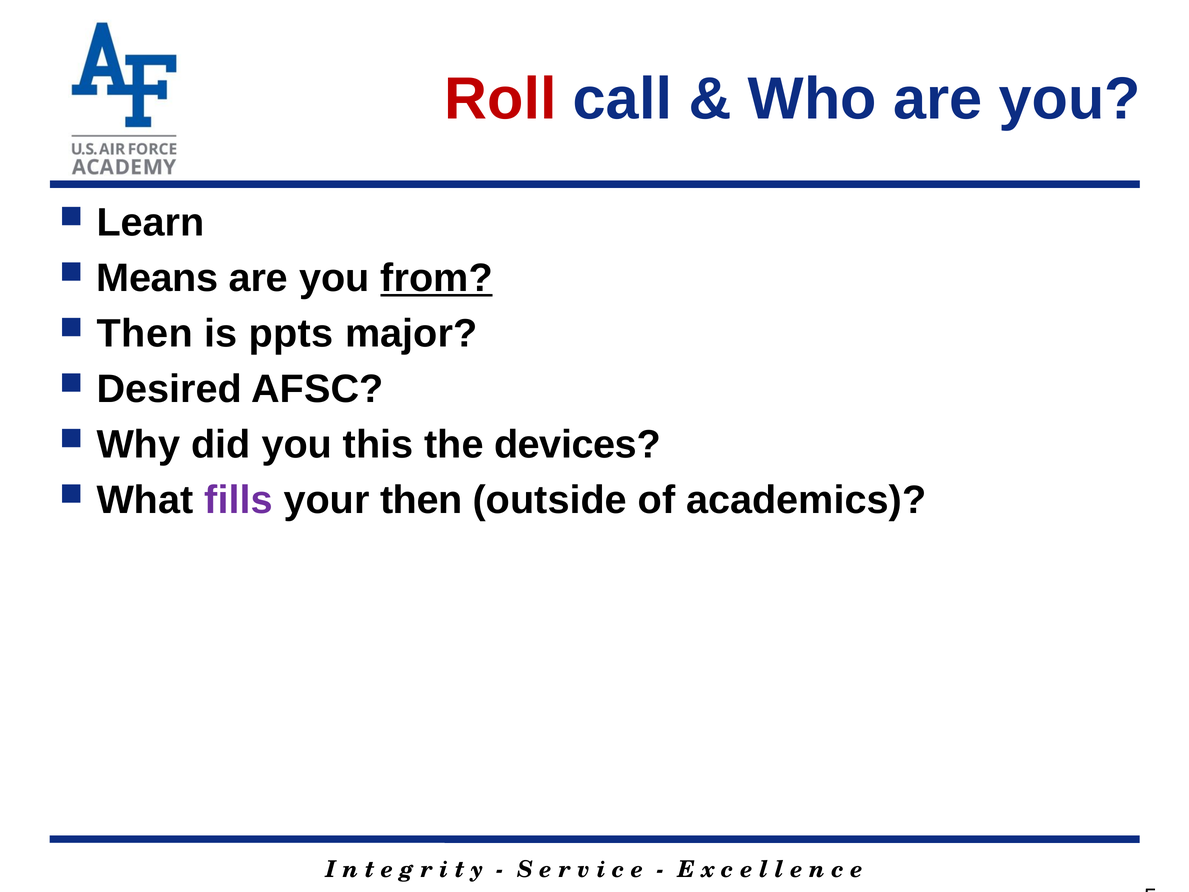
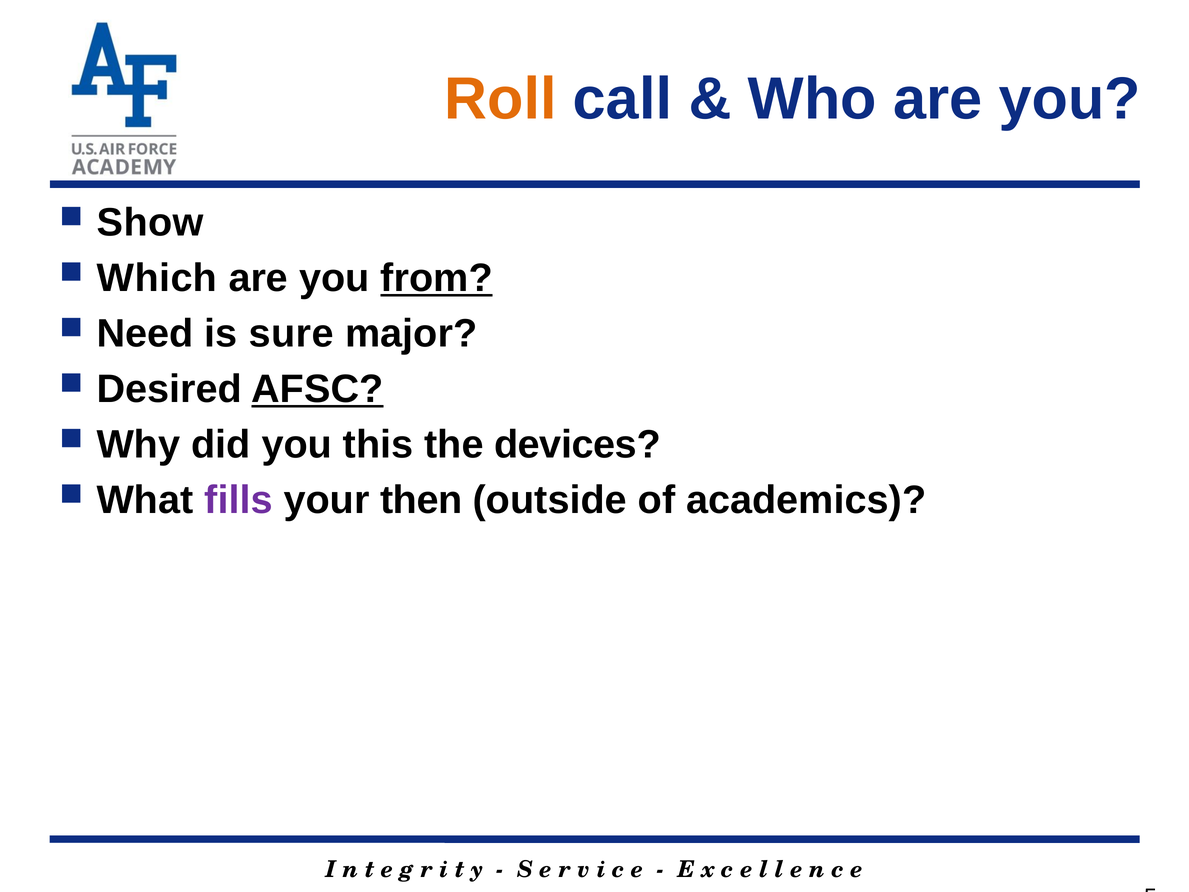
Roll colour: red -> orange
Learn: Learn -> Show
Means: Means -> Which
Then at (145, 334): Then -> Need
ppts: ppts -> sure
AFSC underline: none -> present
